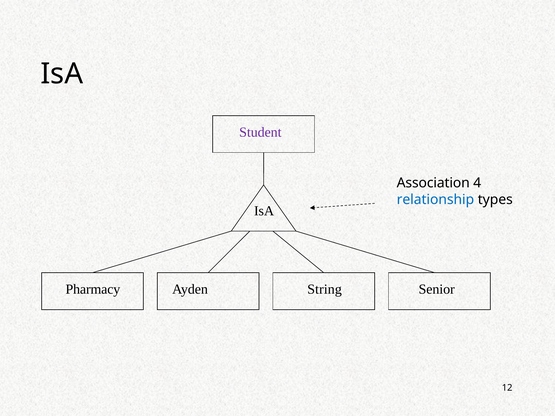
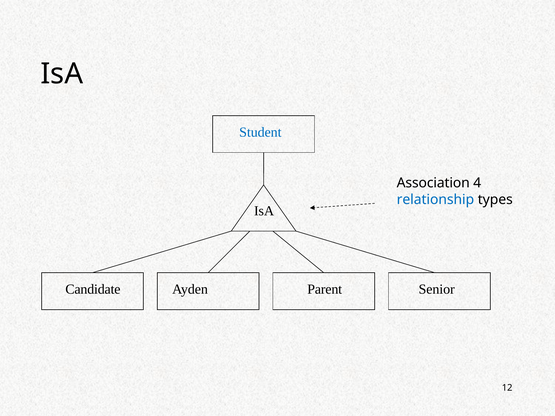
Student colour: purple -> blue
Pharmacy: Pharmacy -> Candidate
String: String -> Parent
